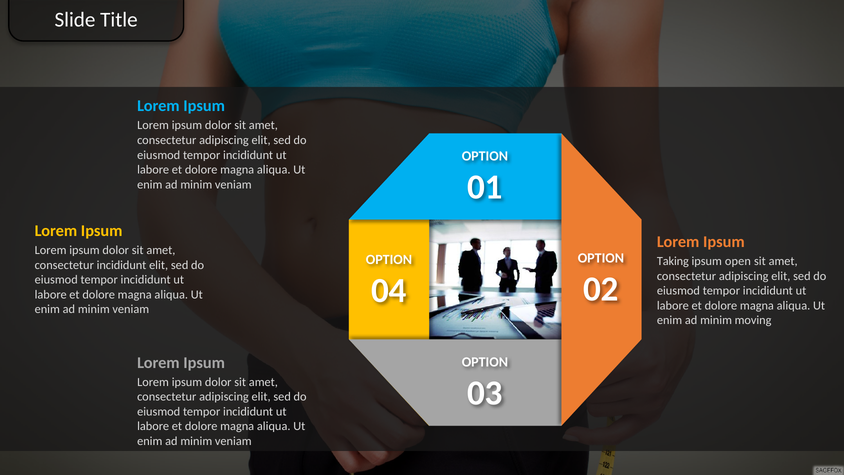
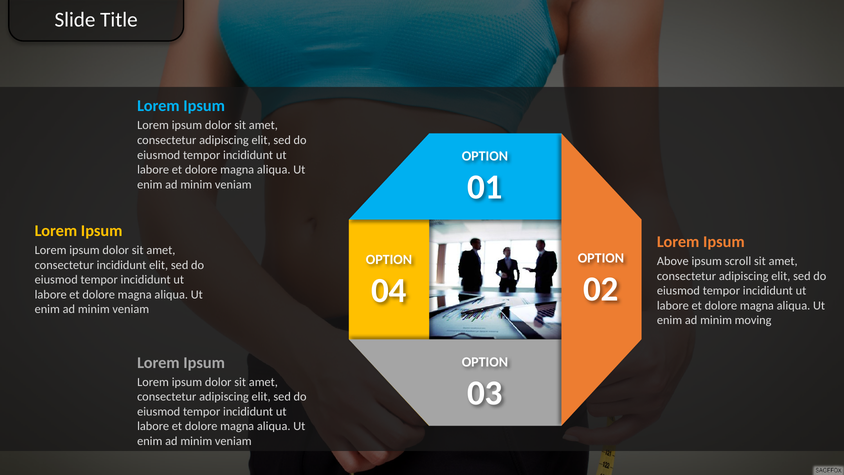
Taking: Taking -> Above
open: open -> scroll
